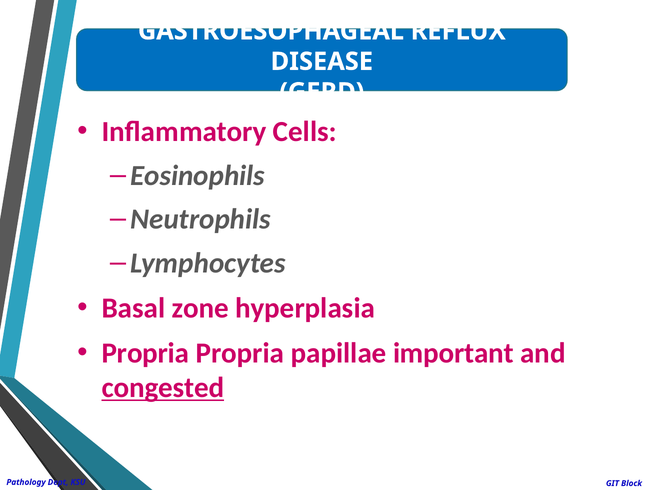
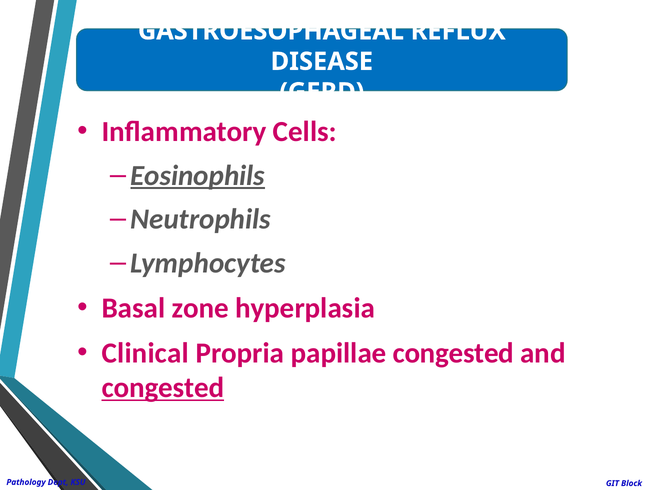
Eosinophils underline: none -> present
Propria at (145, 353): Propria -> Clinical
papillae important: important -> congested
